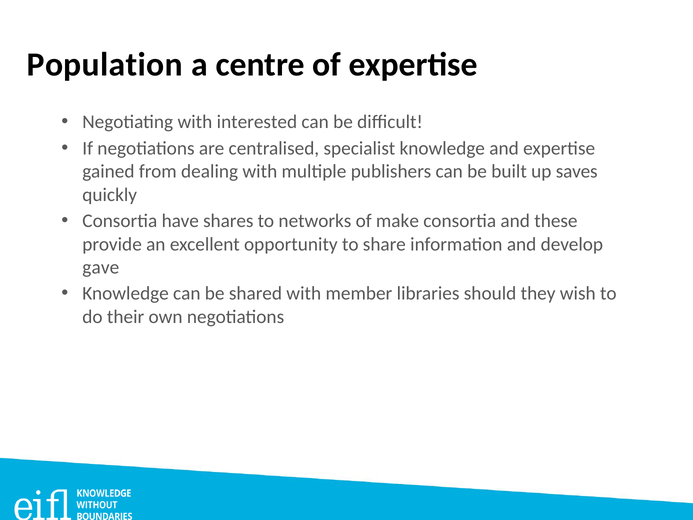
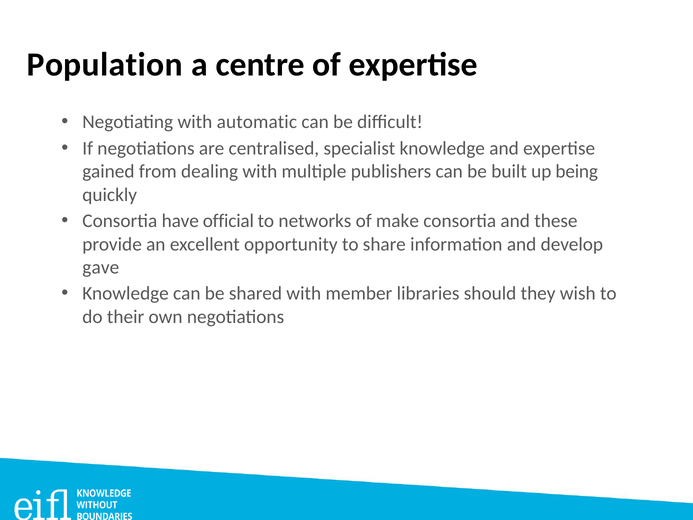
interested: interested -> automatic
saves: saves -> being
shares: shares -> official
